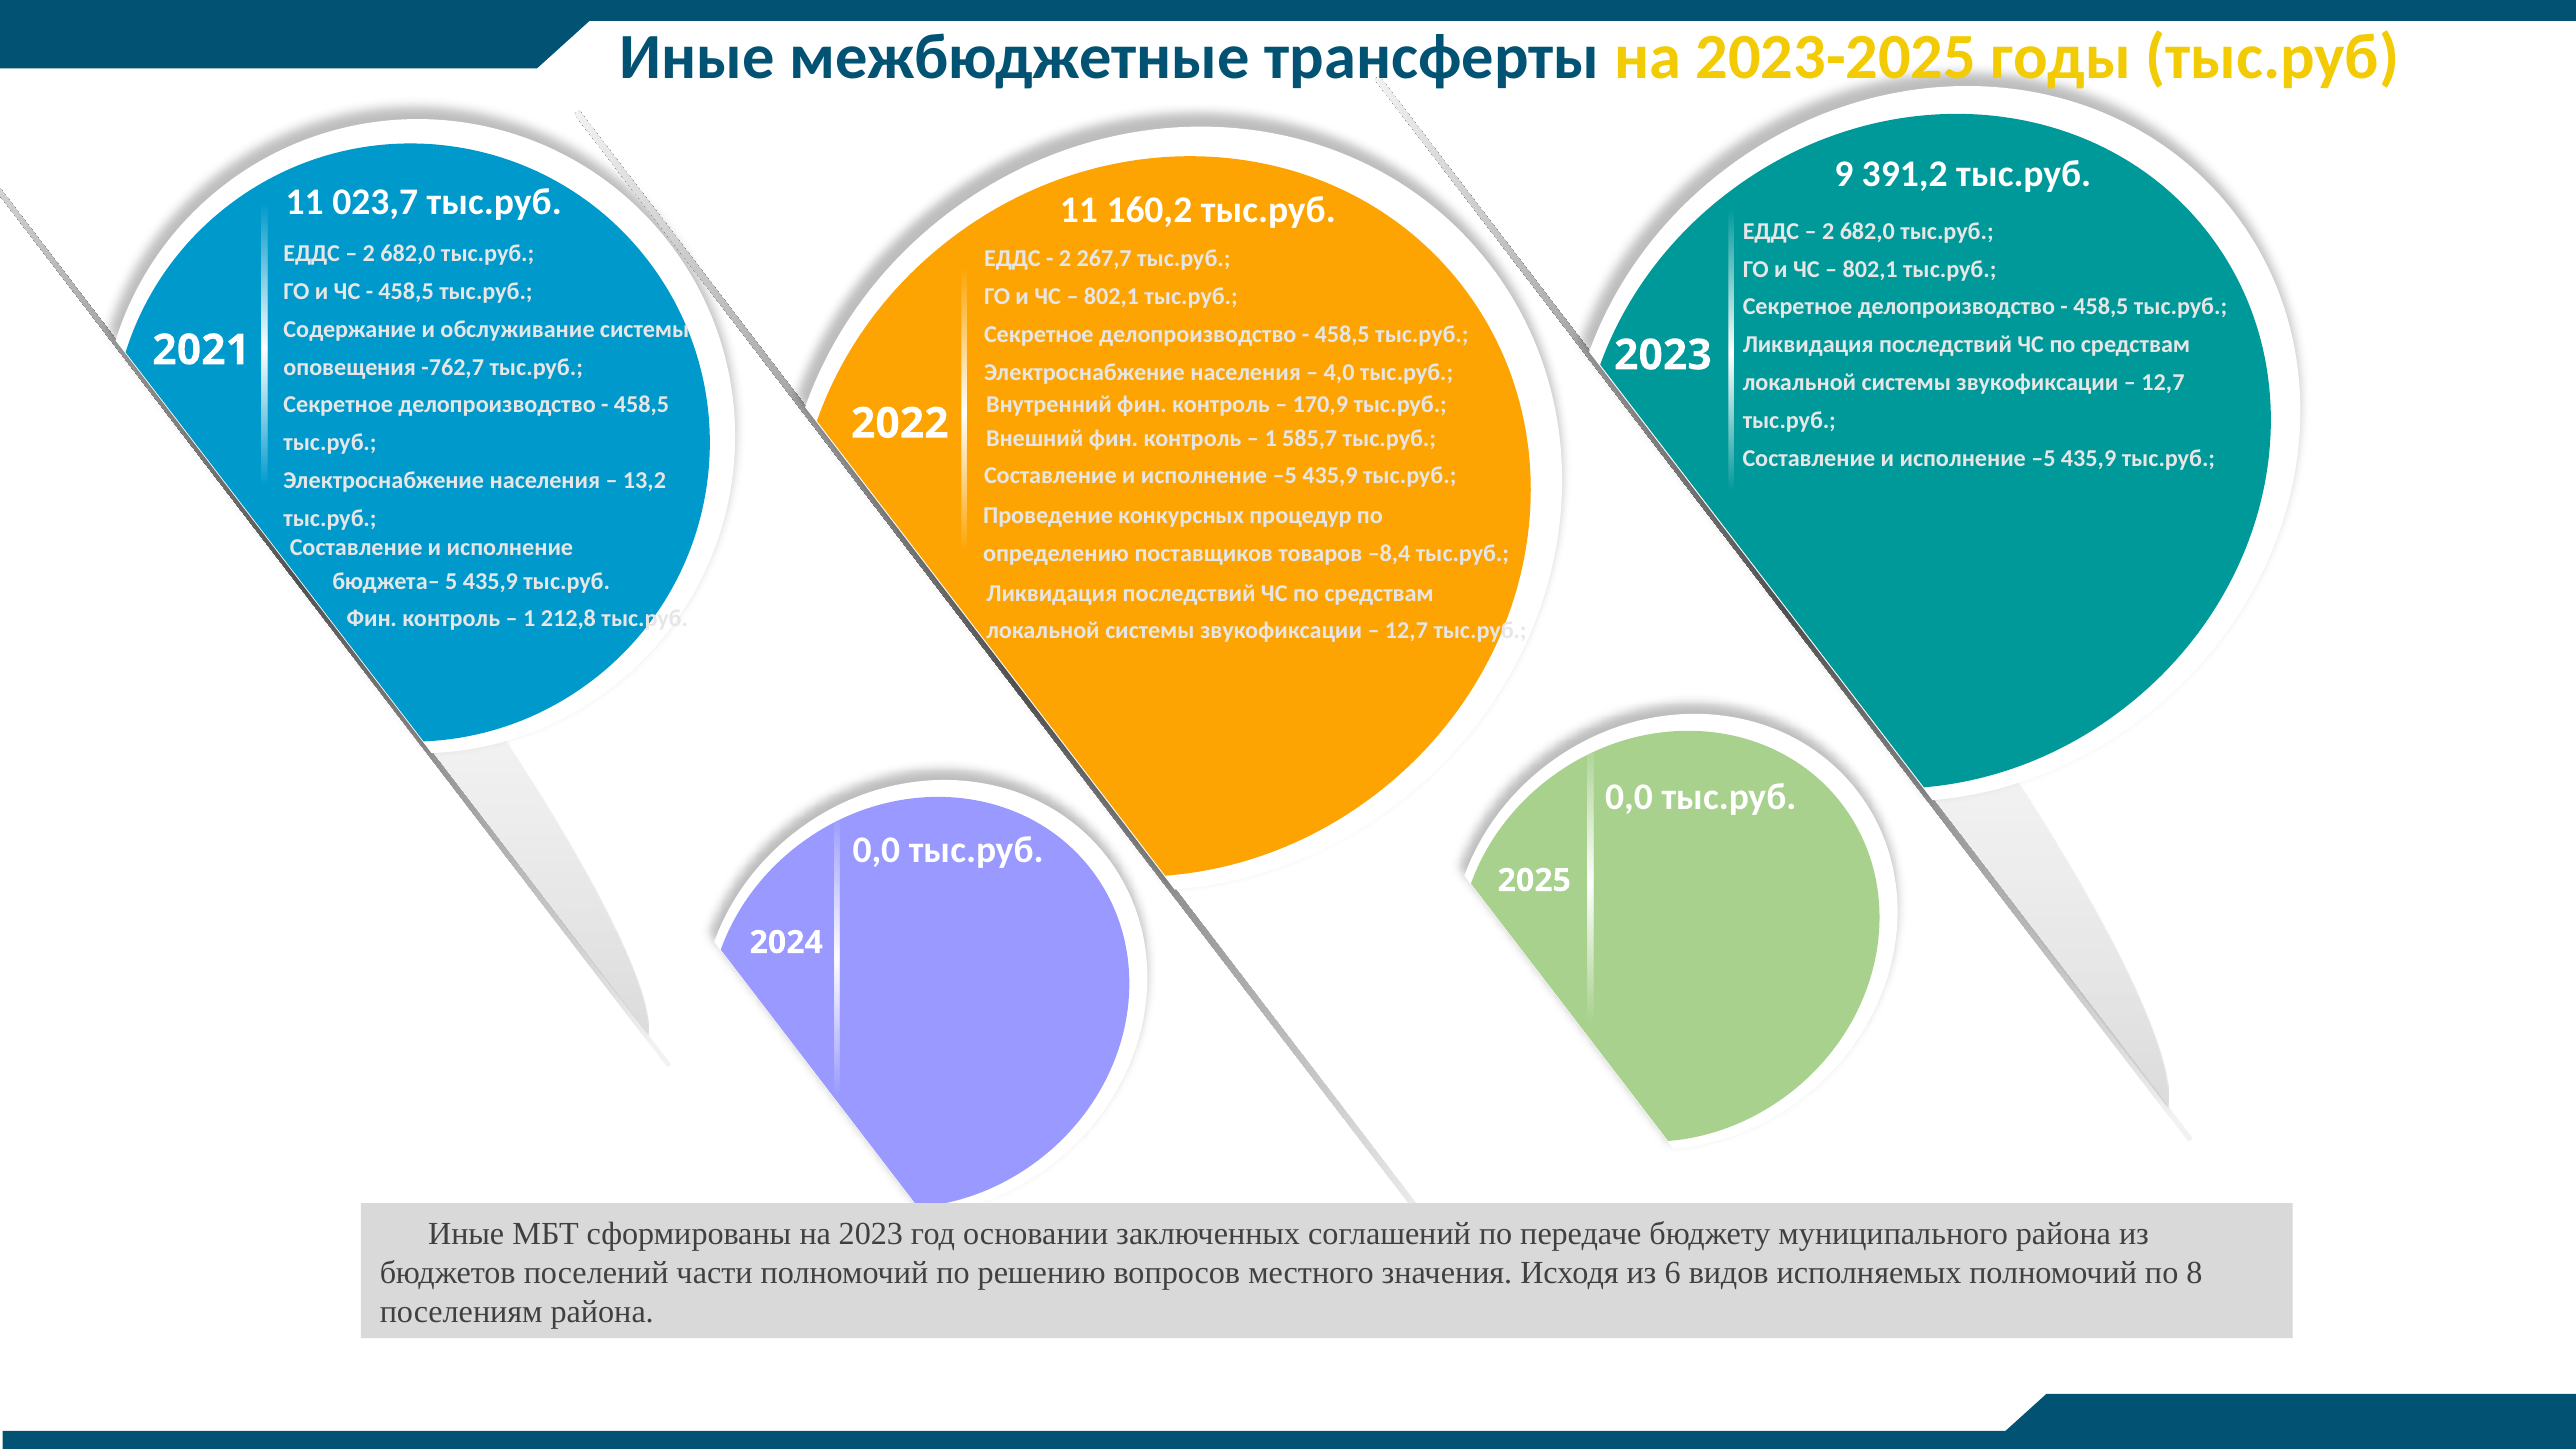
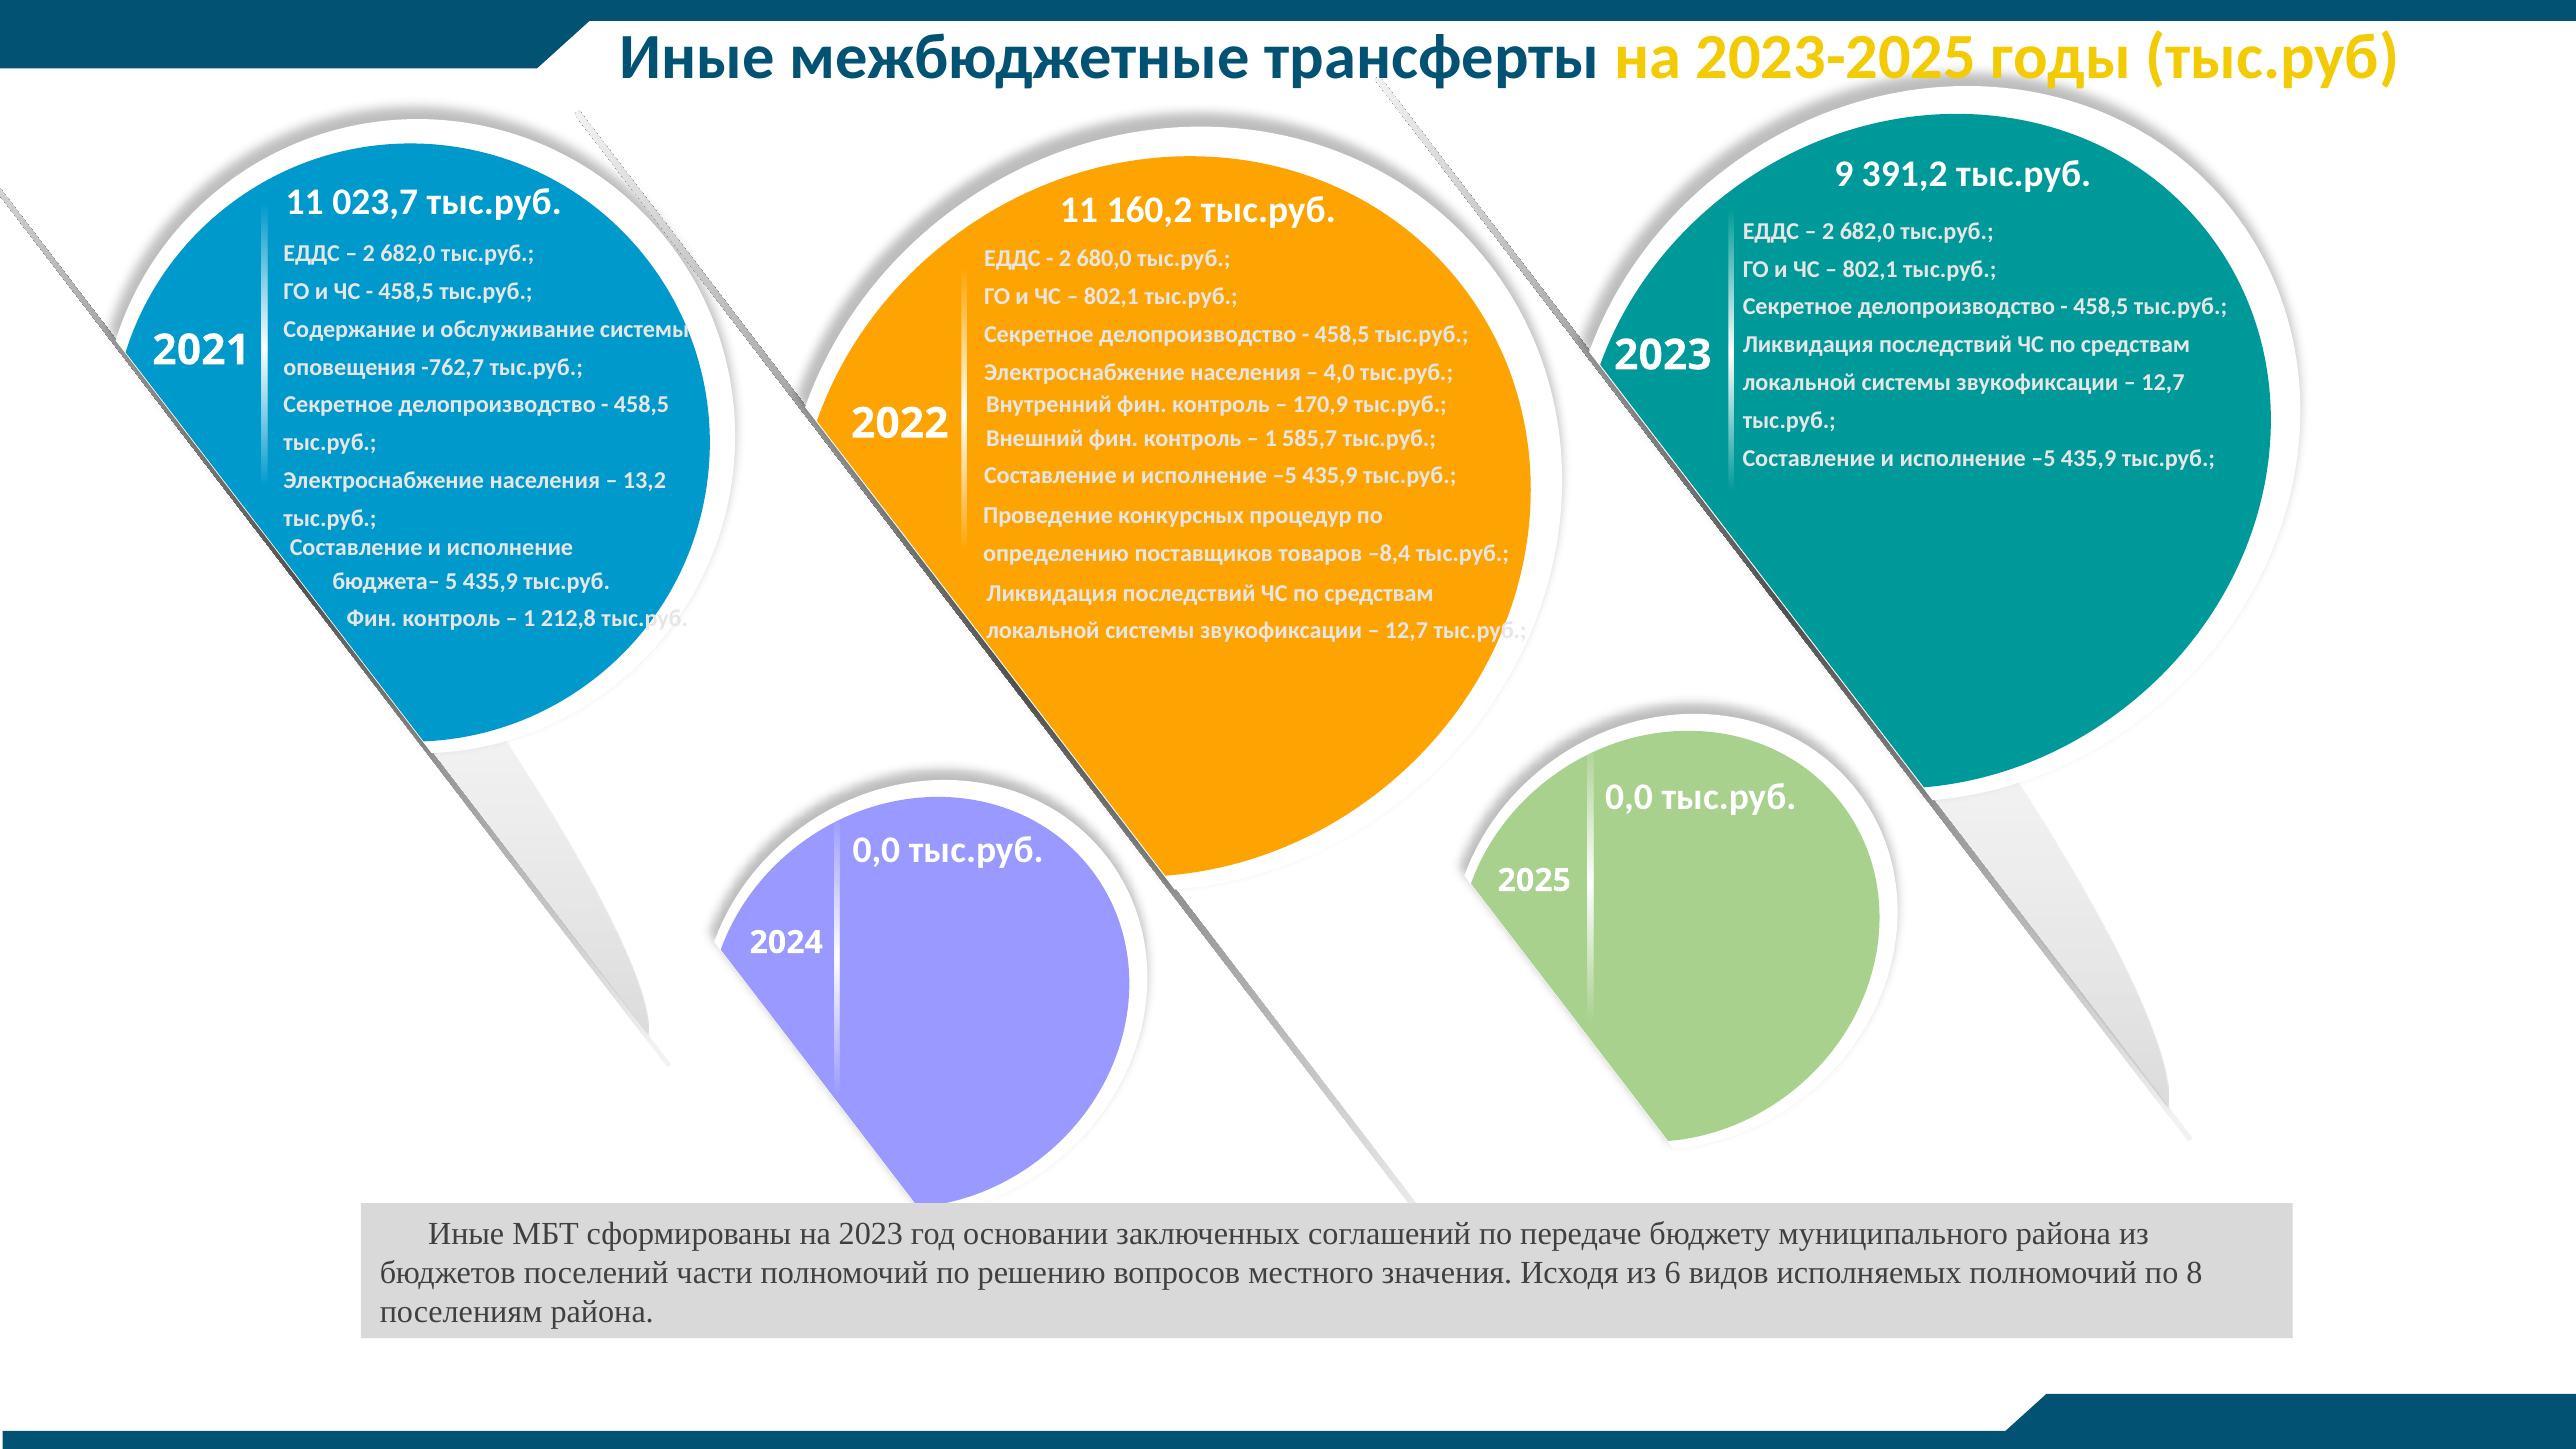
267,7: 267,7 -> 680,0
